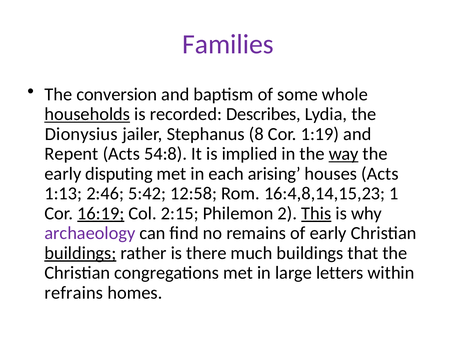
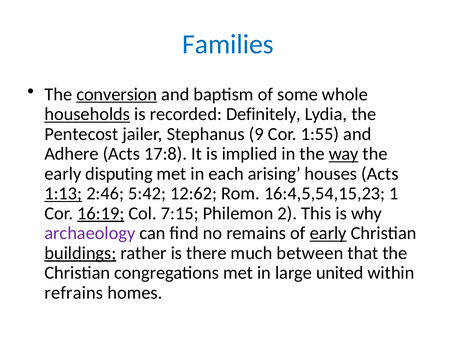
Families colour: purple -> blue
conversion underline: none -> present
Describes: Describes -> Definitely
Dionysius: Dionysius -> Pentecost
8: 8 -> 9
1:19: 1:19 -> 1:55
Repent: Repent -> Adhere
54:8: 54:8 -> 17:8
1:13 underline: none -> present
12:58: 12:58 -> 12:62
16:4,8,14,15,23: 16:4,8,14,15,23 -> 16:4,5,54,15,23
2:15: 2:15 -> 7:15
This underline: present -> none
early at (328, 233) underline: none -> present
much buildings: buildings -> between
letters: letters -> united
